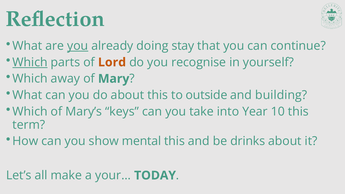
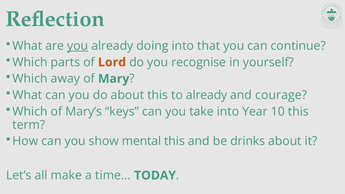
doing stay: stay -> into
Which at (30, 62) underline: present -> none
to outside: outside -> already
building: building -> courage
your…: your… -> time…
